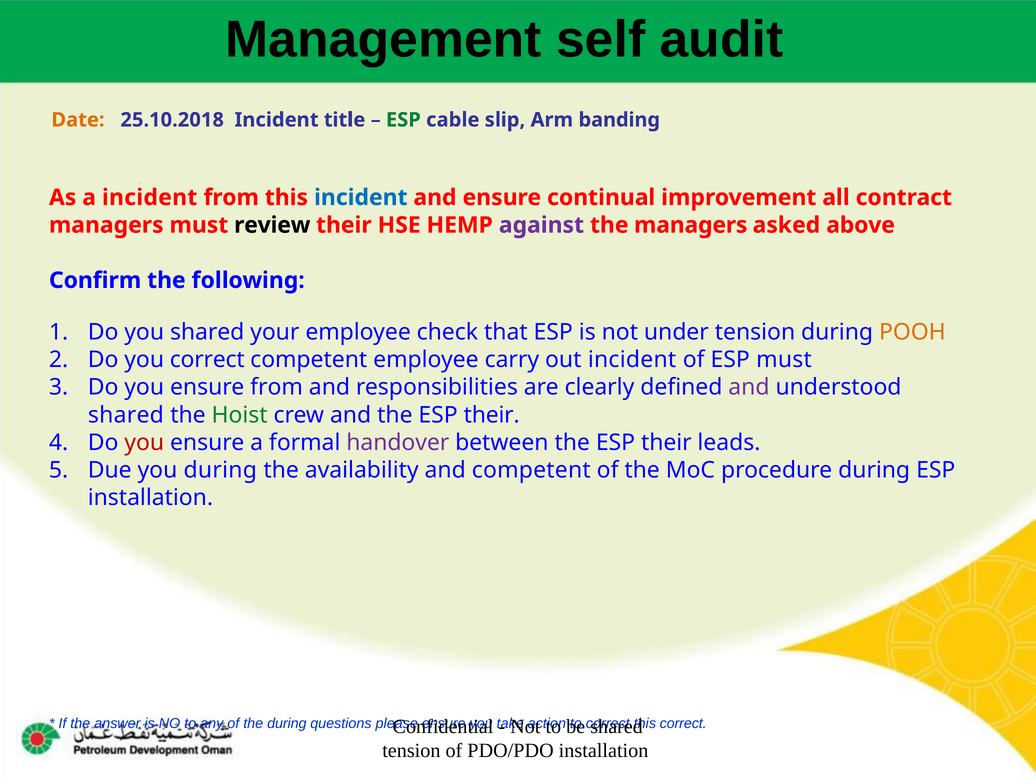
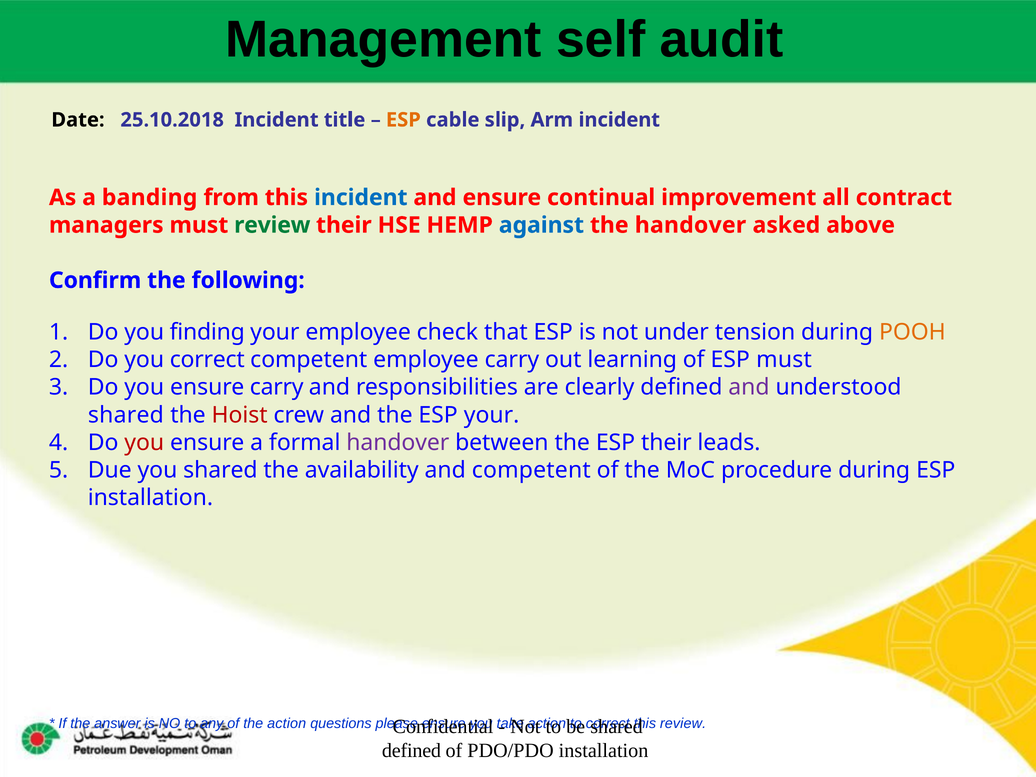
Date at (78, 120) colour: orange -> black
ESP at (403, 120) colour: green -> orange
Arm banding: banding -> incident
a incident: incident -> banding
review at (272, 225) colour: black -> green
against colour: purple -> blue
the managers: managers -> handover
you shared: shared -> finding
out incident: incident -> learning
ensure from: from -> carry
Hoist colour: green -> red
and the ESP their: their -> your
you during: during -> shared
the during: during -> action
correct at (683, 724): correct -> review
tension at (411, 751): tension -> defined
